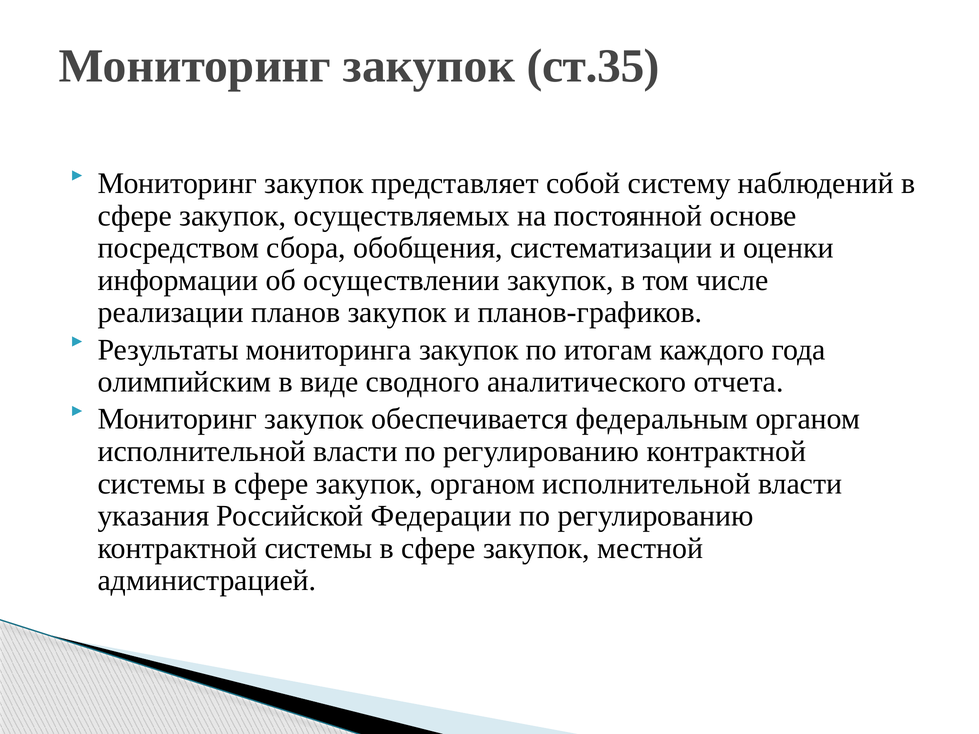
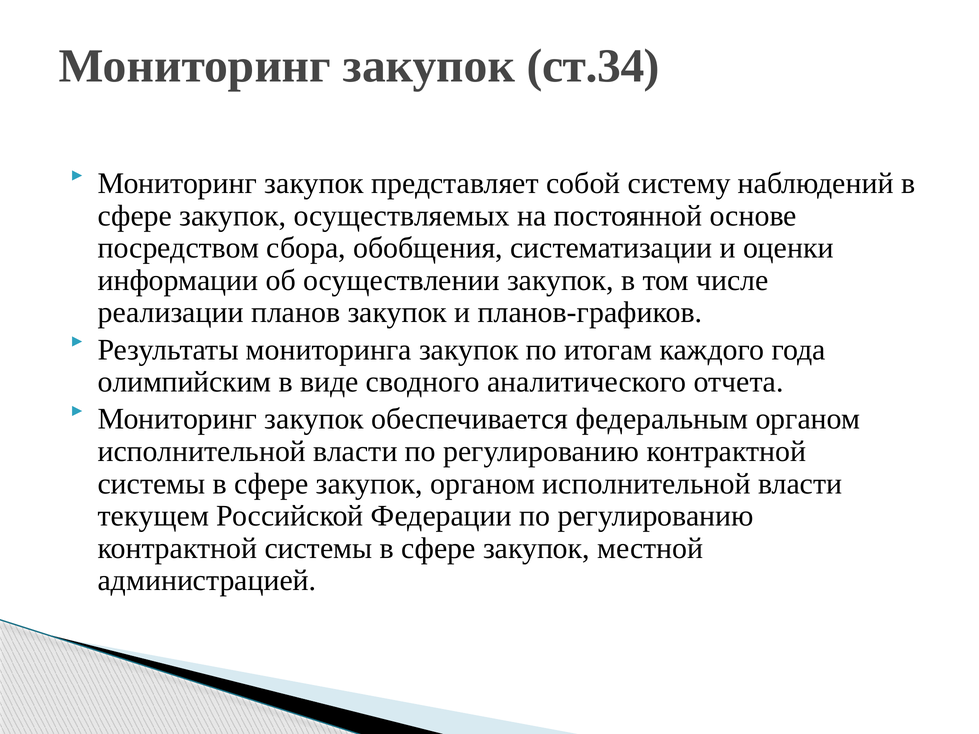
ст.35: ст.35 -> ст.34
указания: указания -> текущем
